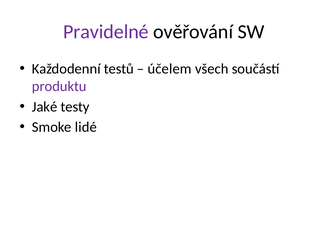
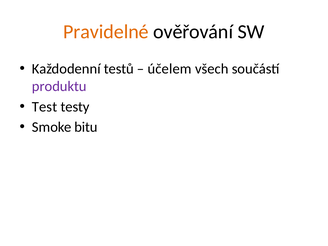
Pravidelné colour: purple -> orange
Jaké: Jaké -> Test
lidé: lidé -> bitu
